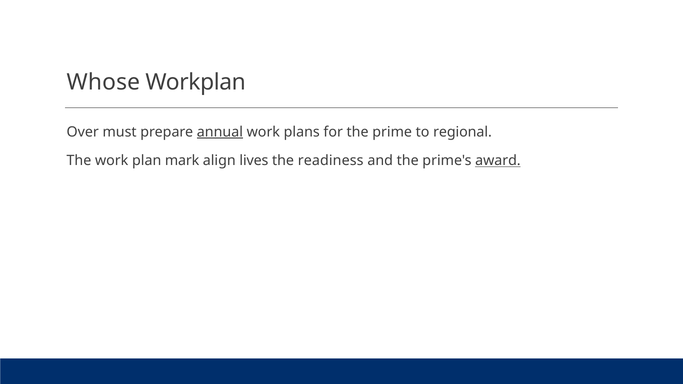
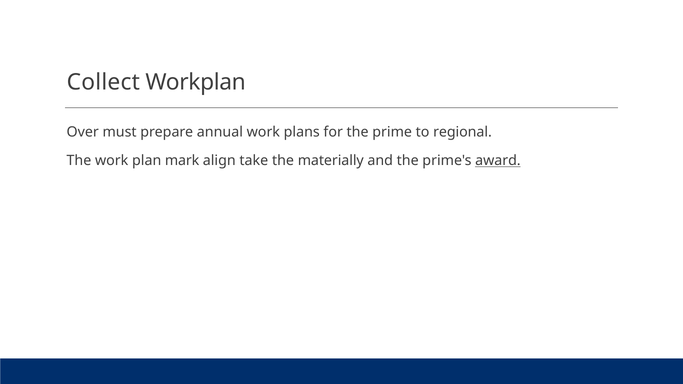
Whose: Whose -> Collect
annual underline: present -> none
lives: lives -> take
readiness: readiness -> materially
